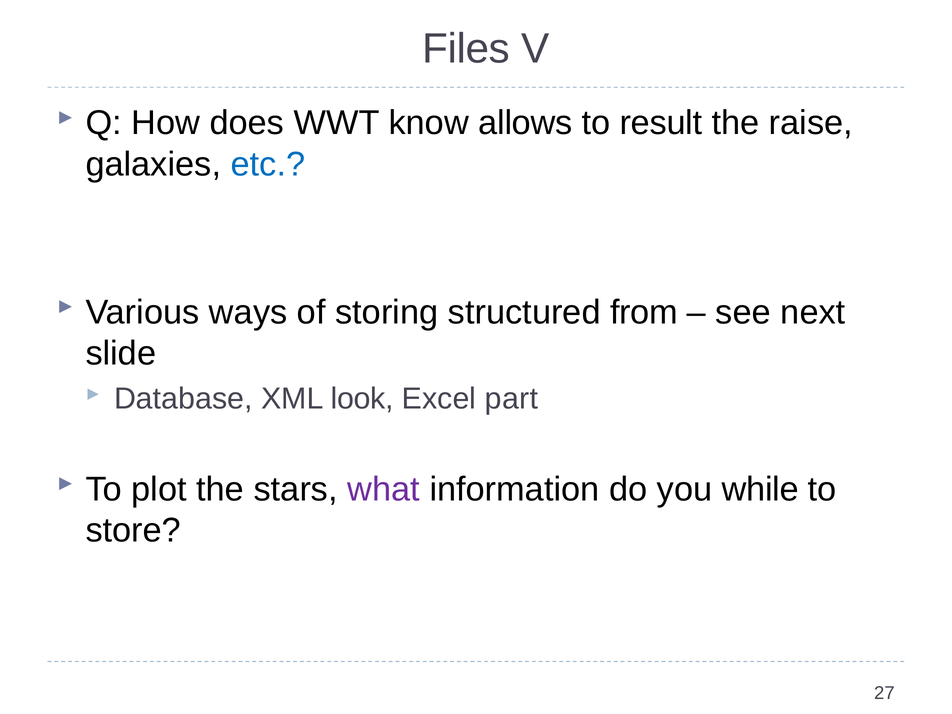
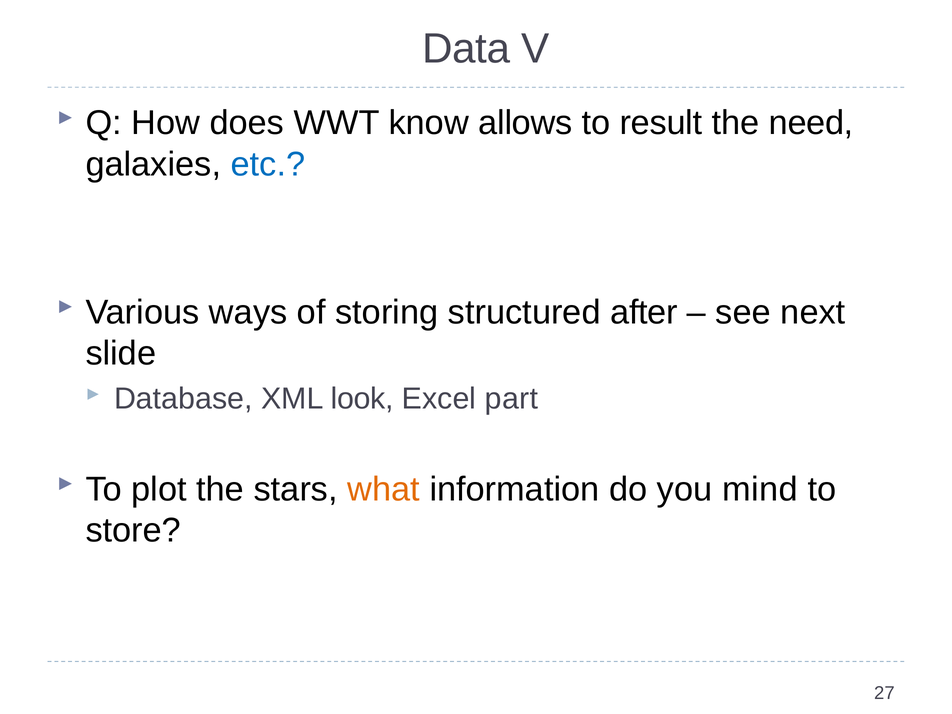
Files: Files -> Data
raise: raise -> need
from: from -> after
what colour: purple -> orange
while: while -> mind
